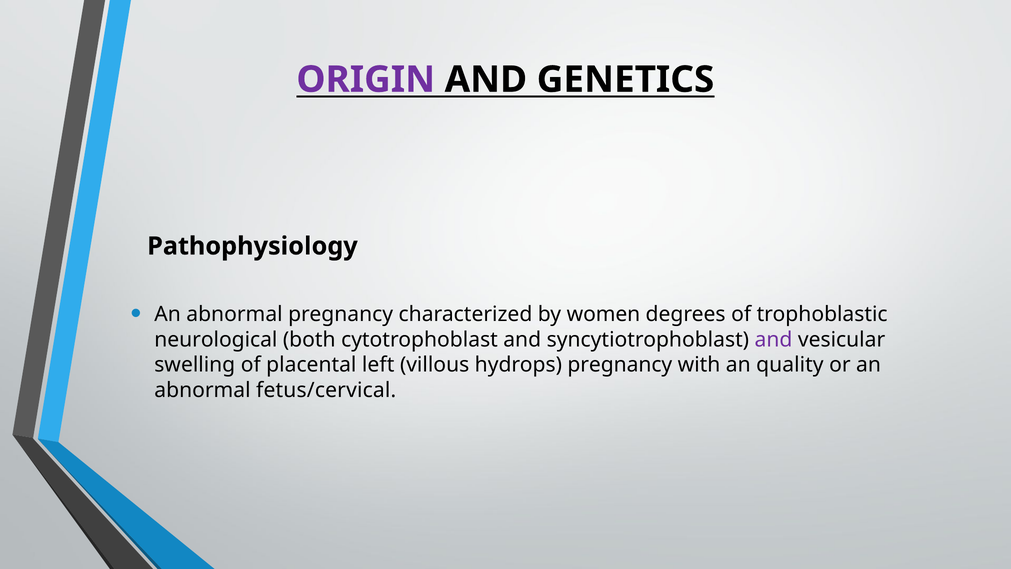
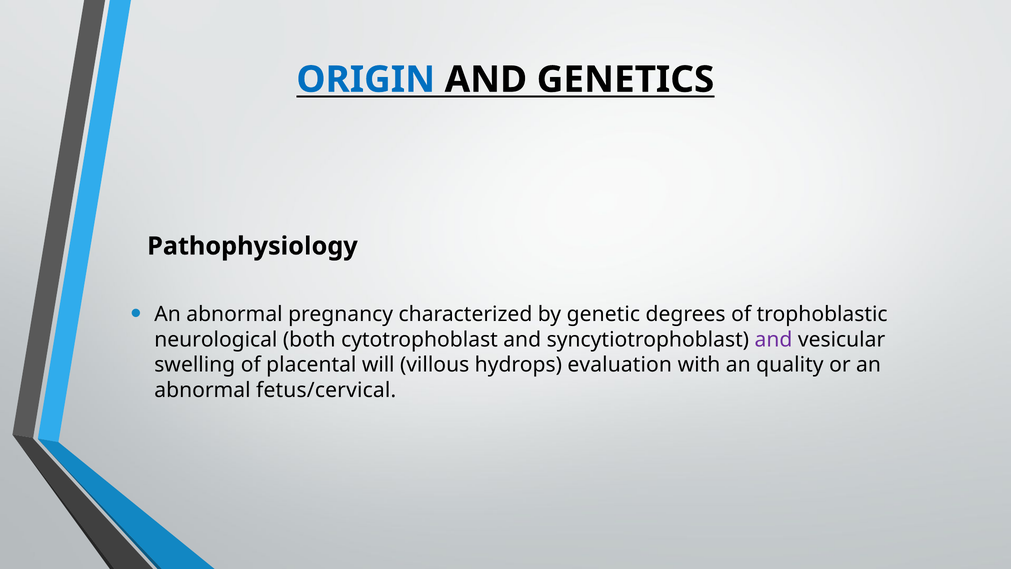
ORIGIN colour: purple -> blue
women: women -> genetic
left: left -> will
hydrops pregnancy: pregnancy -> evaluation
